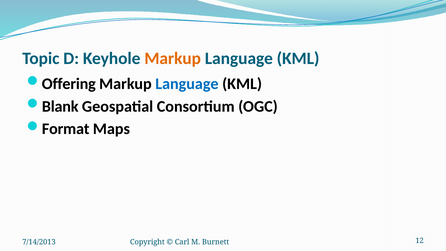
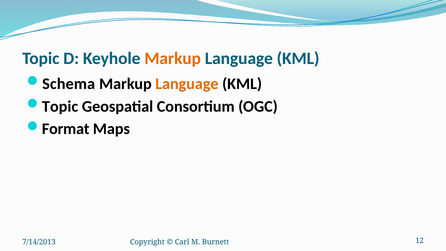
Offering: Offering -> Schema
Language at (187, 84) colour: blue -> orange
Blank at (60, 106): Blank -> Topic
